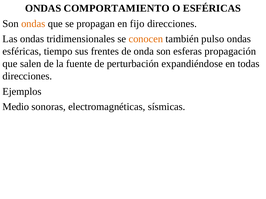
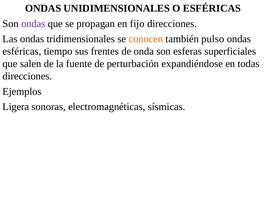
COMPORTAMIENTO: COMPORTAMIENTO -> UNIDIMENSIONALES
ondas at (33, 24) colour: orange -> purple
propagación: propagación -> superficiales
Medio: Medio -> Ligera
